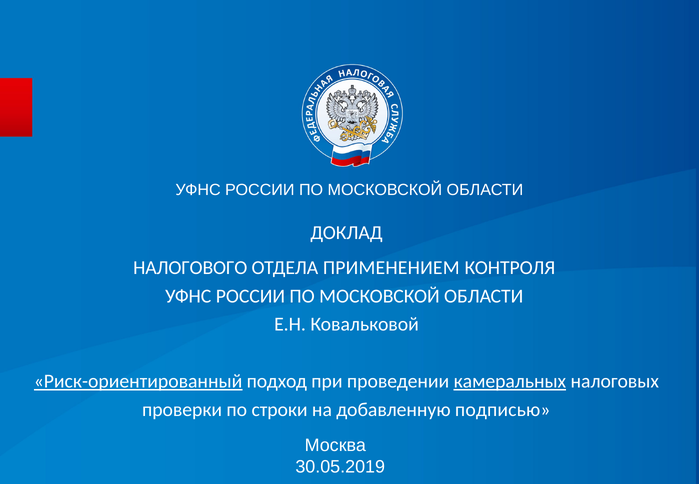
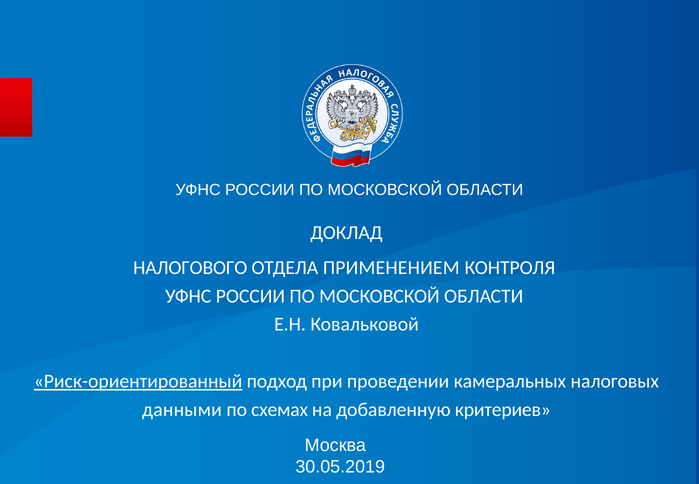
камеральных underline: present -> none
проверки: проверки -> данными
строки: строки -> схемах
подписью: подписью -> критериев
